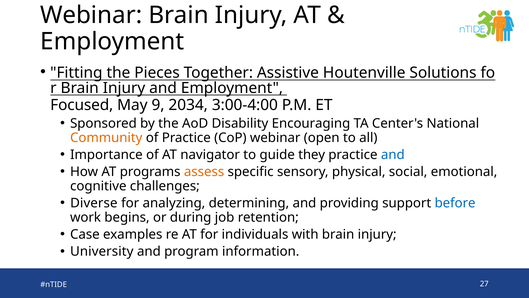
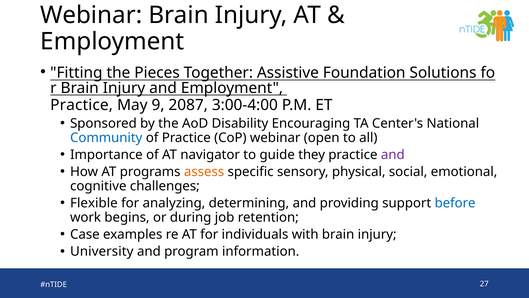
Houtenville: Houtenville -> Foundation
Focused at (82, 105): Focused -> Practice
2034: 2034 -> 2087
Community colour: orange -> blue
and at (393, 154) colour: blue -> purple
Diverse: Diverse -> Flexible
